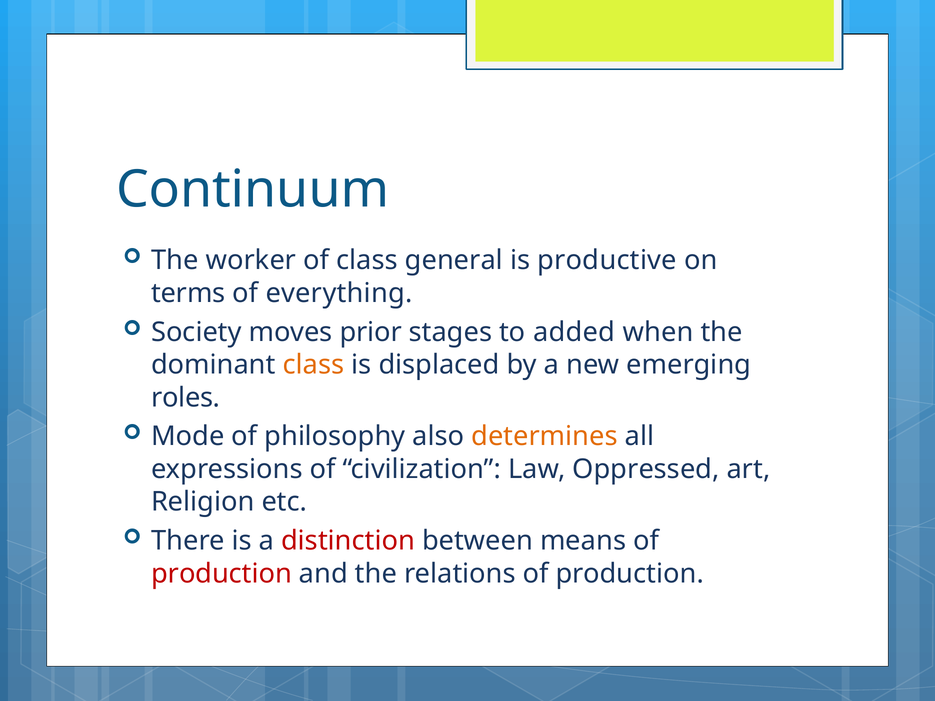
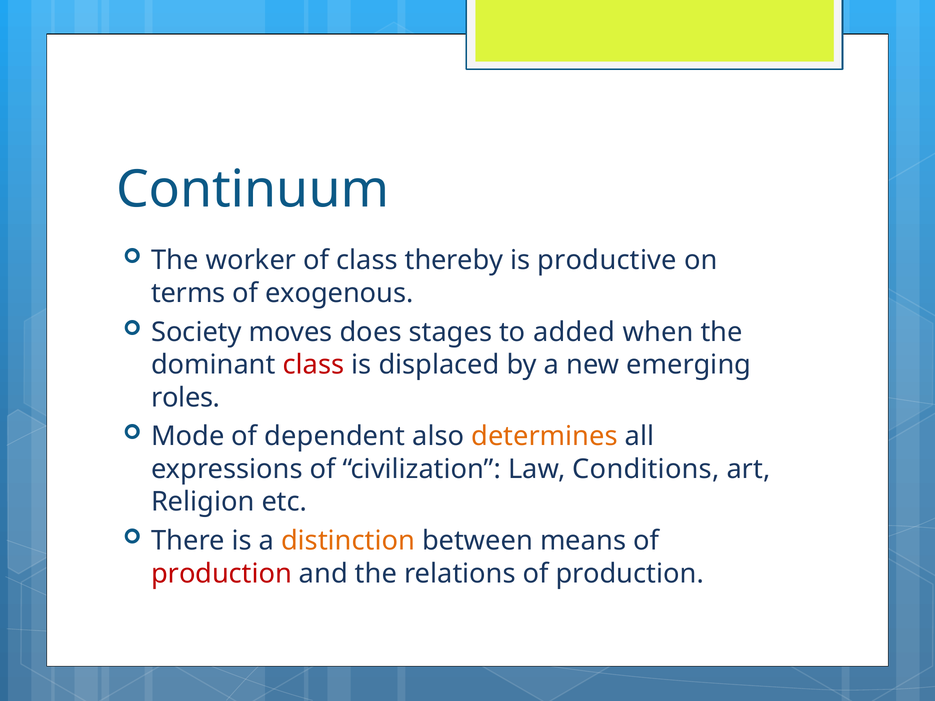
general: general -> thereby
everything: everything -> exogenous
prior: prior -> does
class at (313, 365) colour: orange -> red
philosophy: philosophy -> dependent
Oppressed: Oppressed -> Conditions
distinction colour: red -> orange
